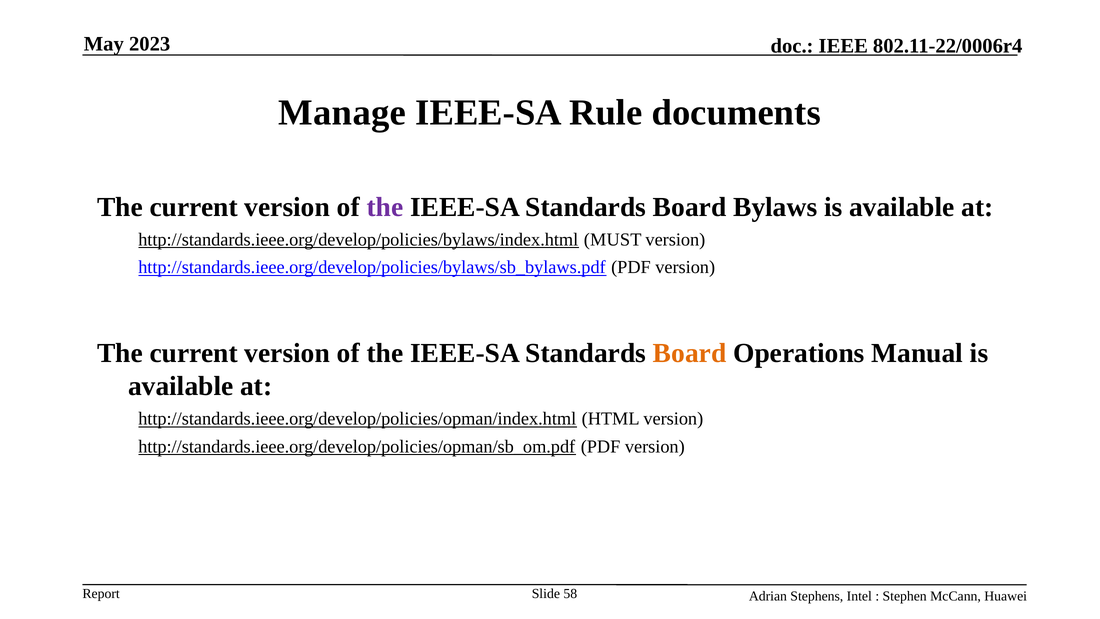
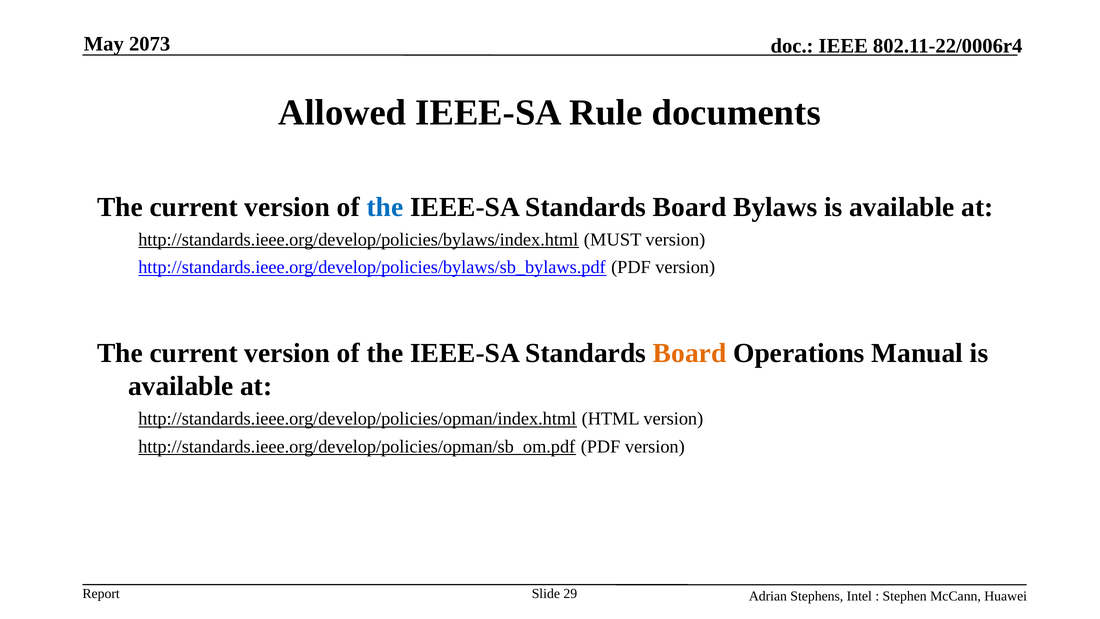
2023: 2023 -> 2073
Manage: Manage -> Allowed
the at (385, 207) colour: purple -> blue
58: 58 -> 29
